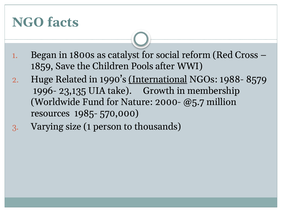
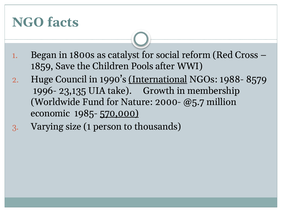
Related: Related -> Council
resources: resources -> economic
570,000 underline: none -> present
